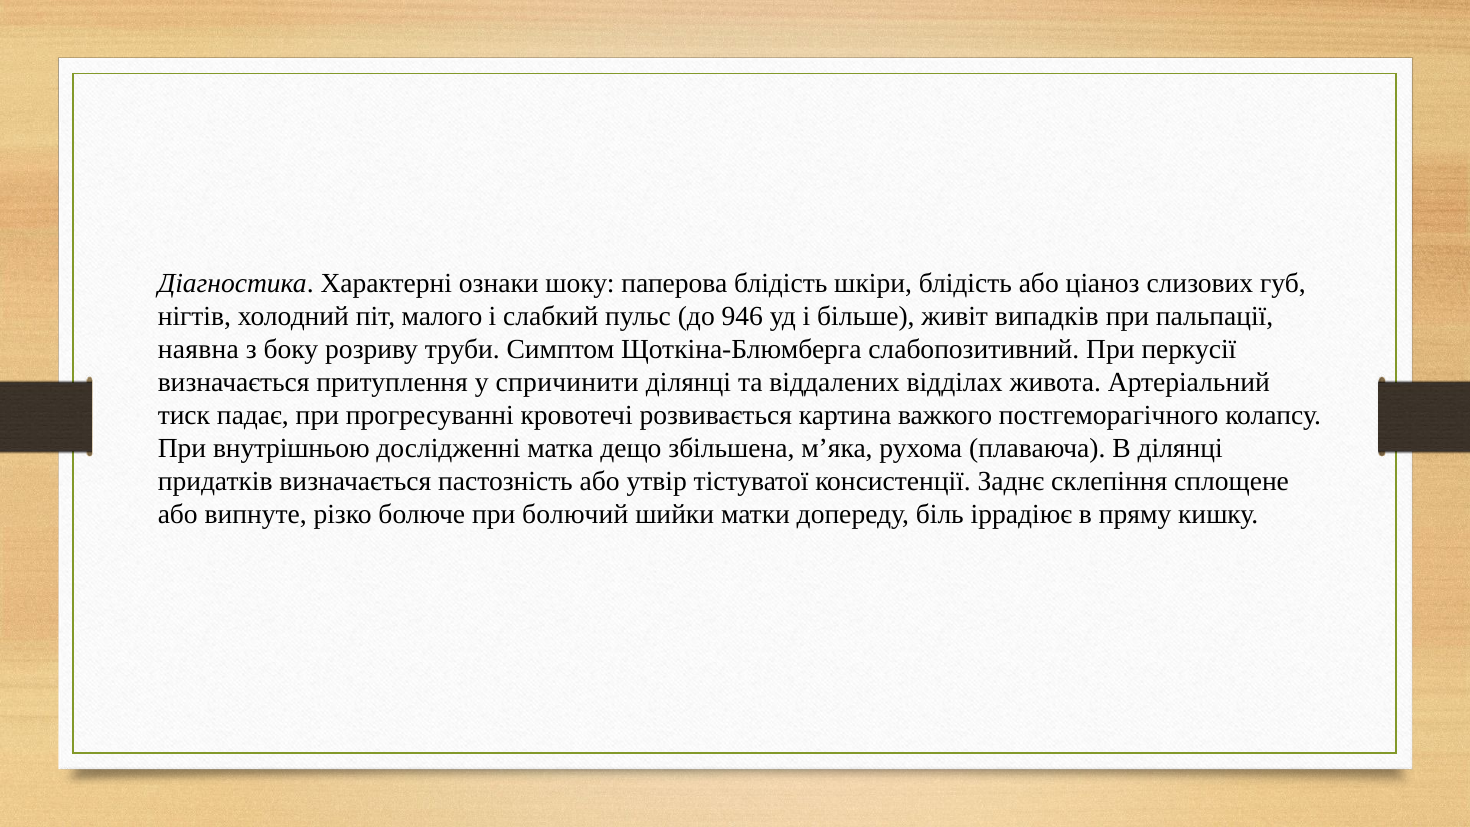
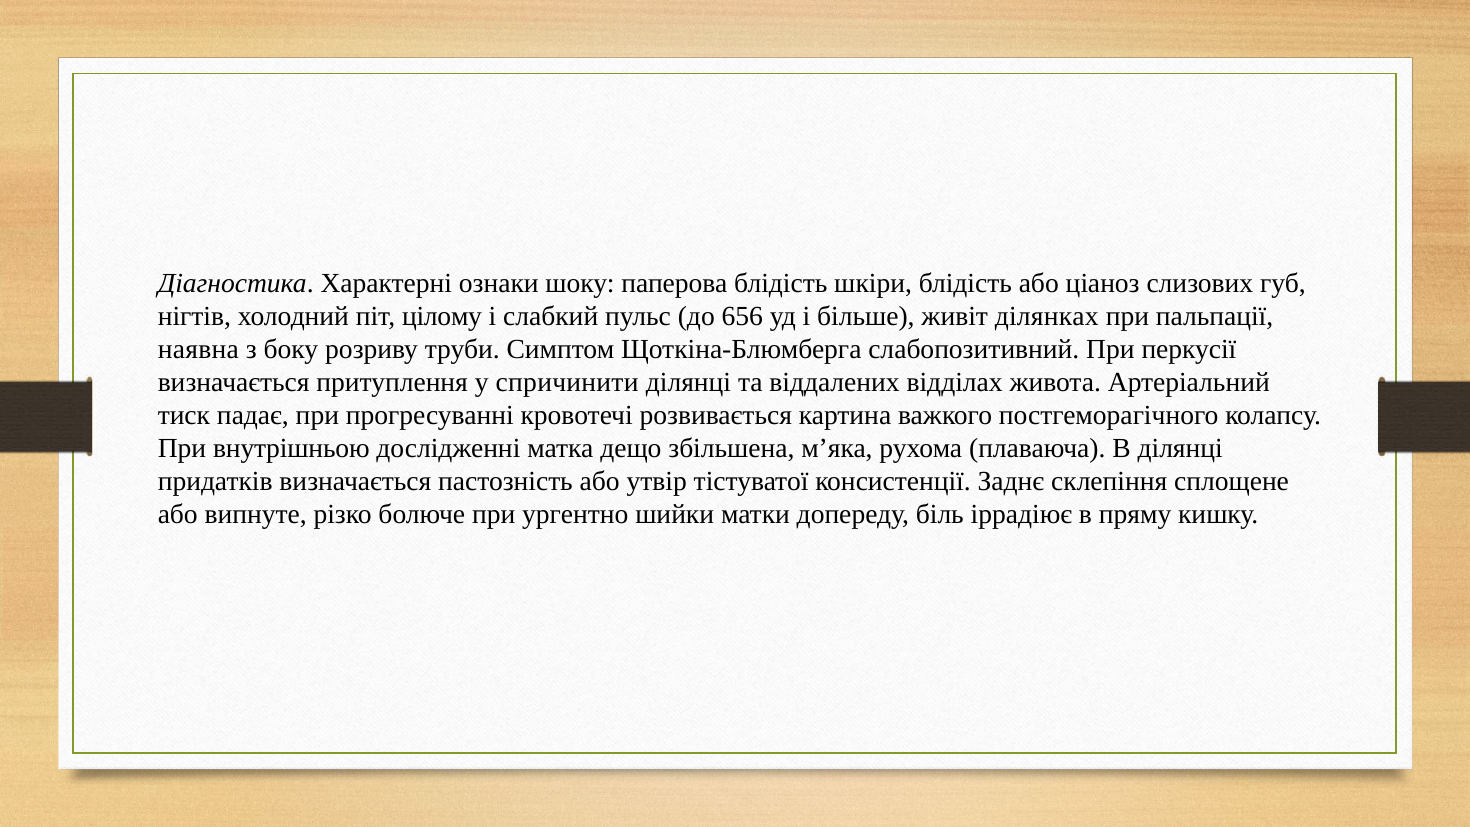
малого: малого -> цілому
946: 946 -> 656
випадків: випадків -> ділянках
болючий: болючий -> ургентно
